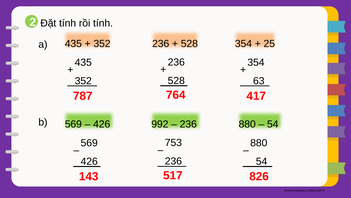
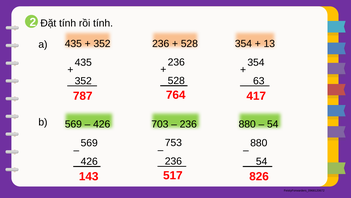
25: 25 -> 13
992: 992 -> 703
